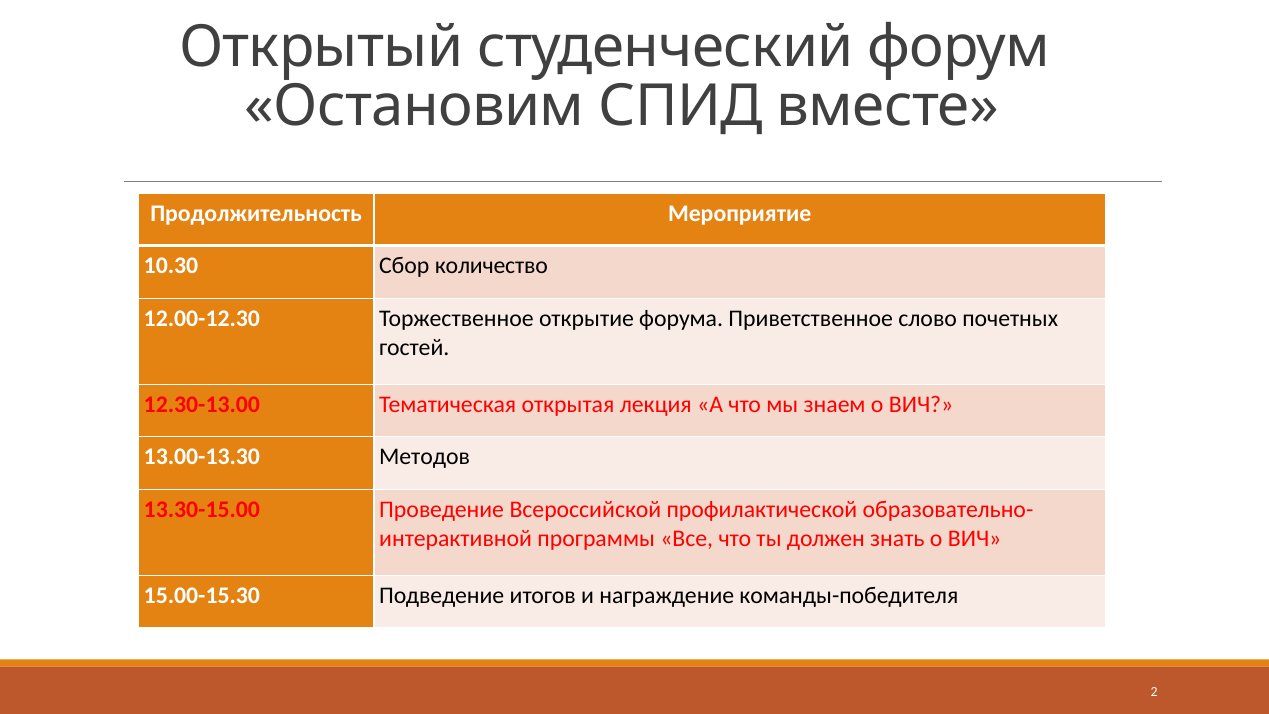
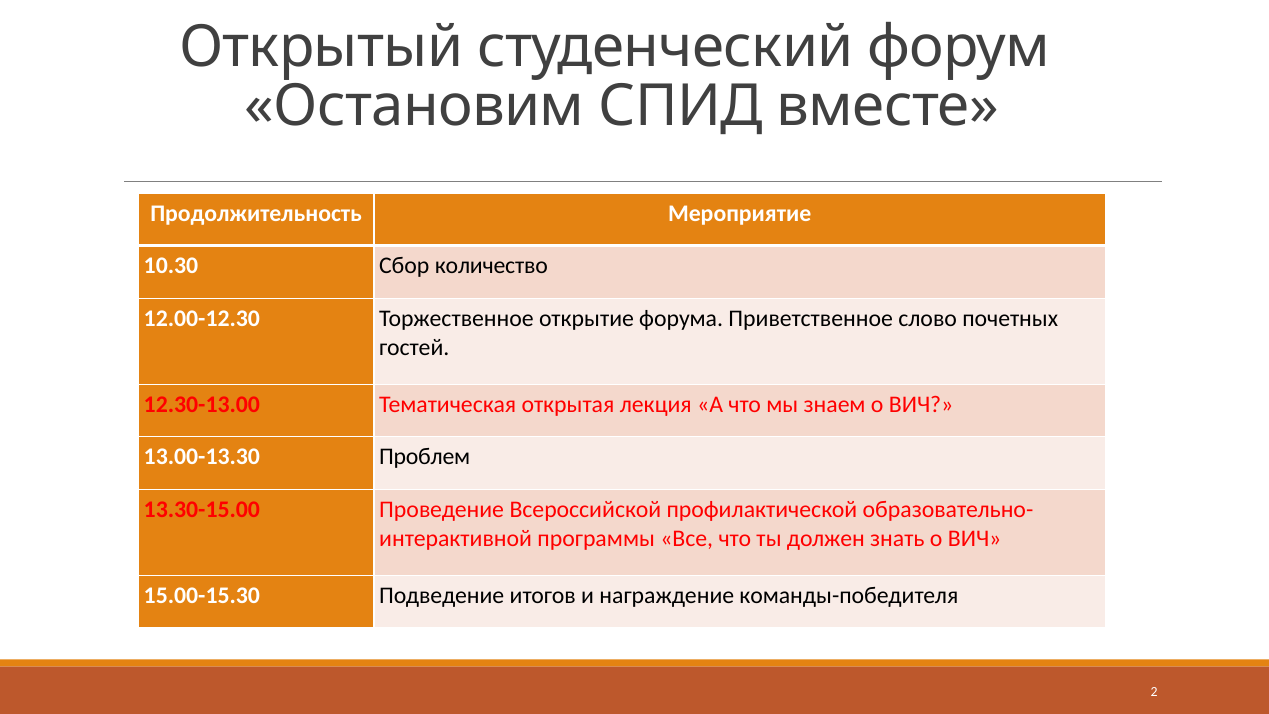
Методов: Методов -> Проблем
